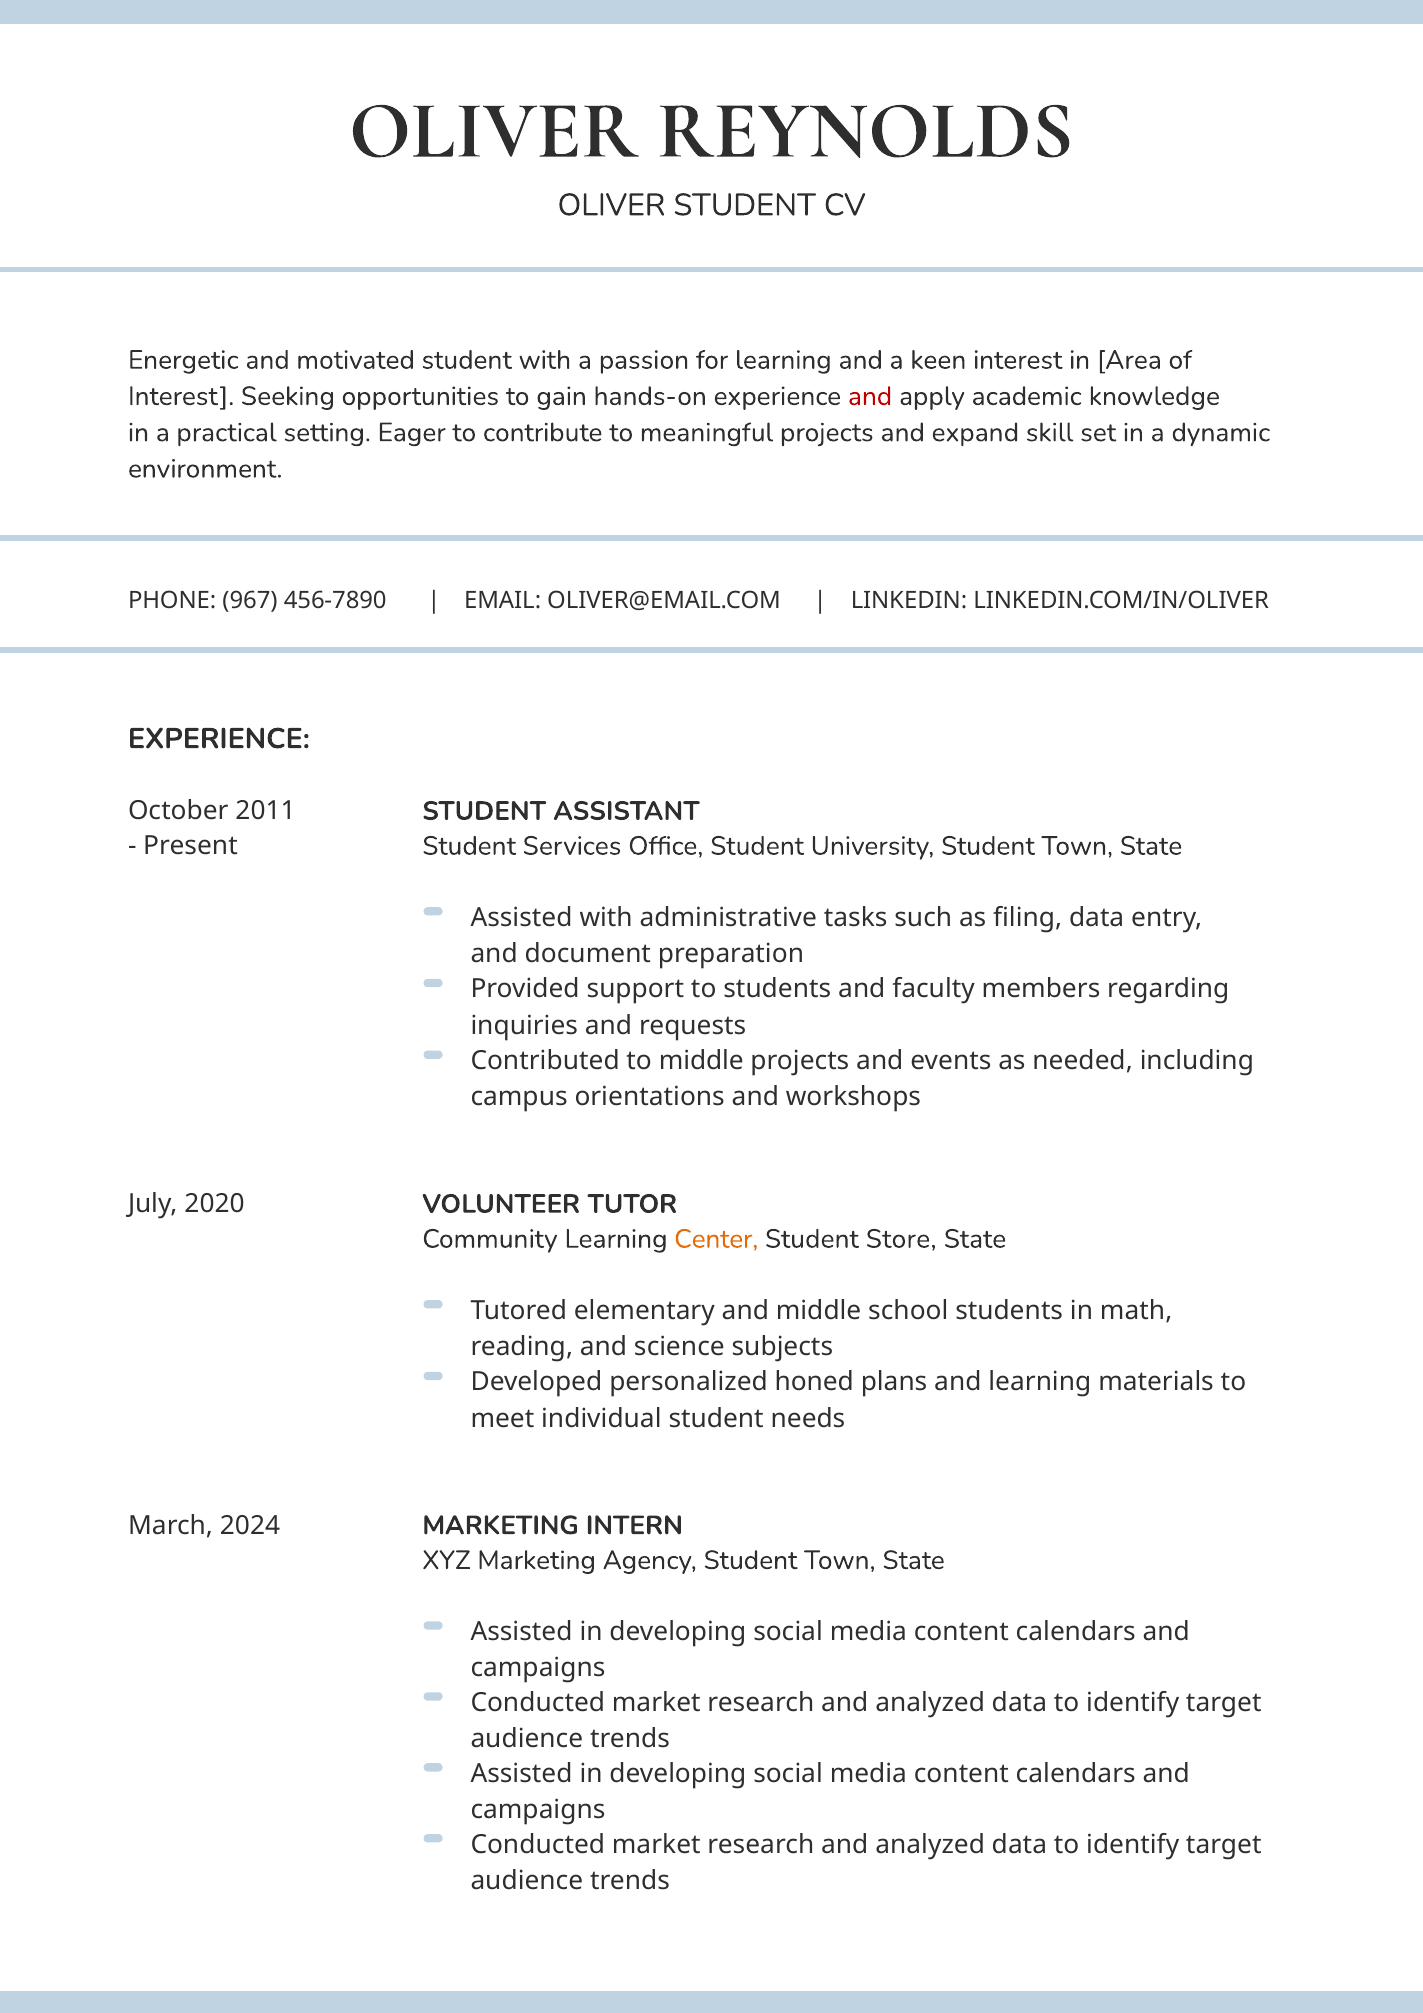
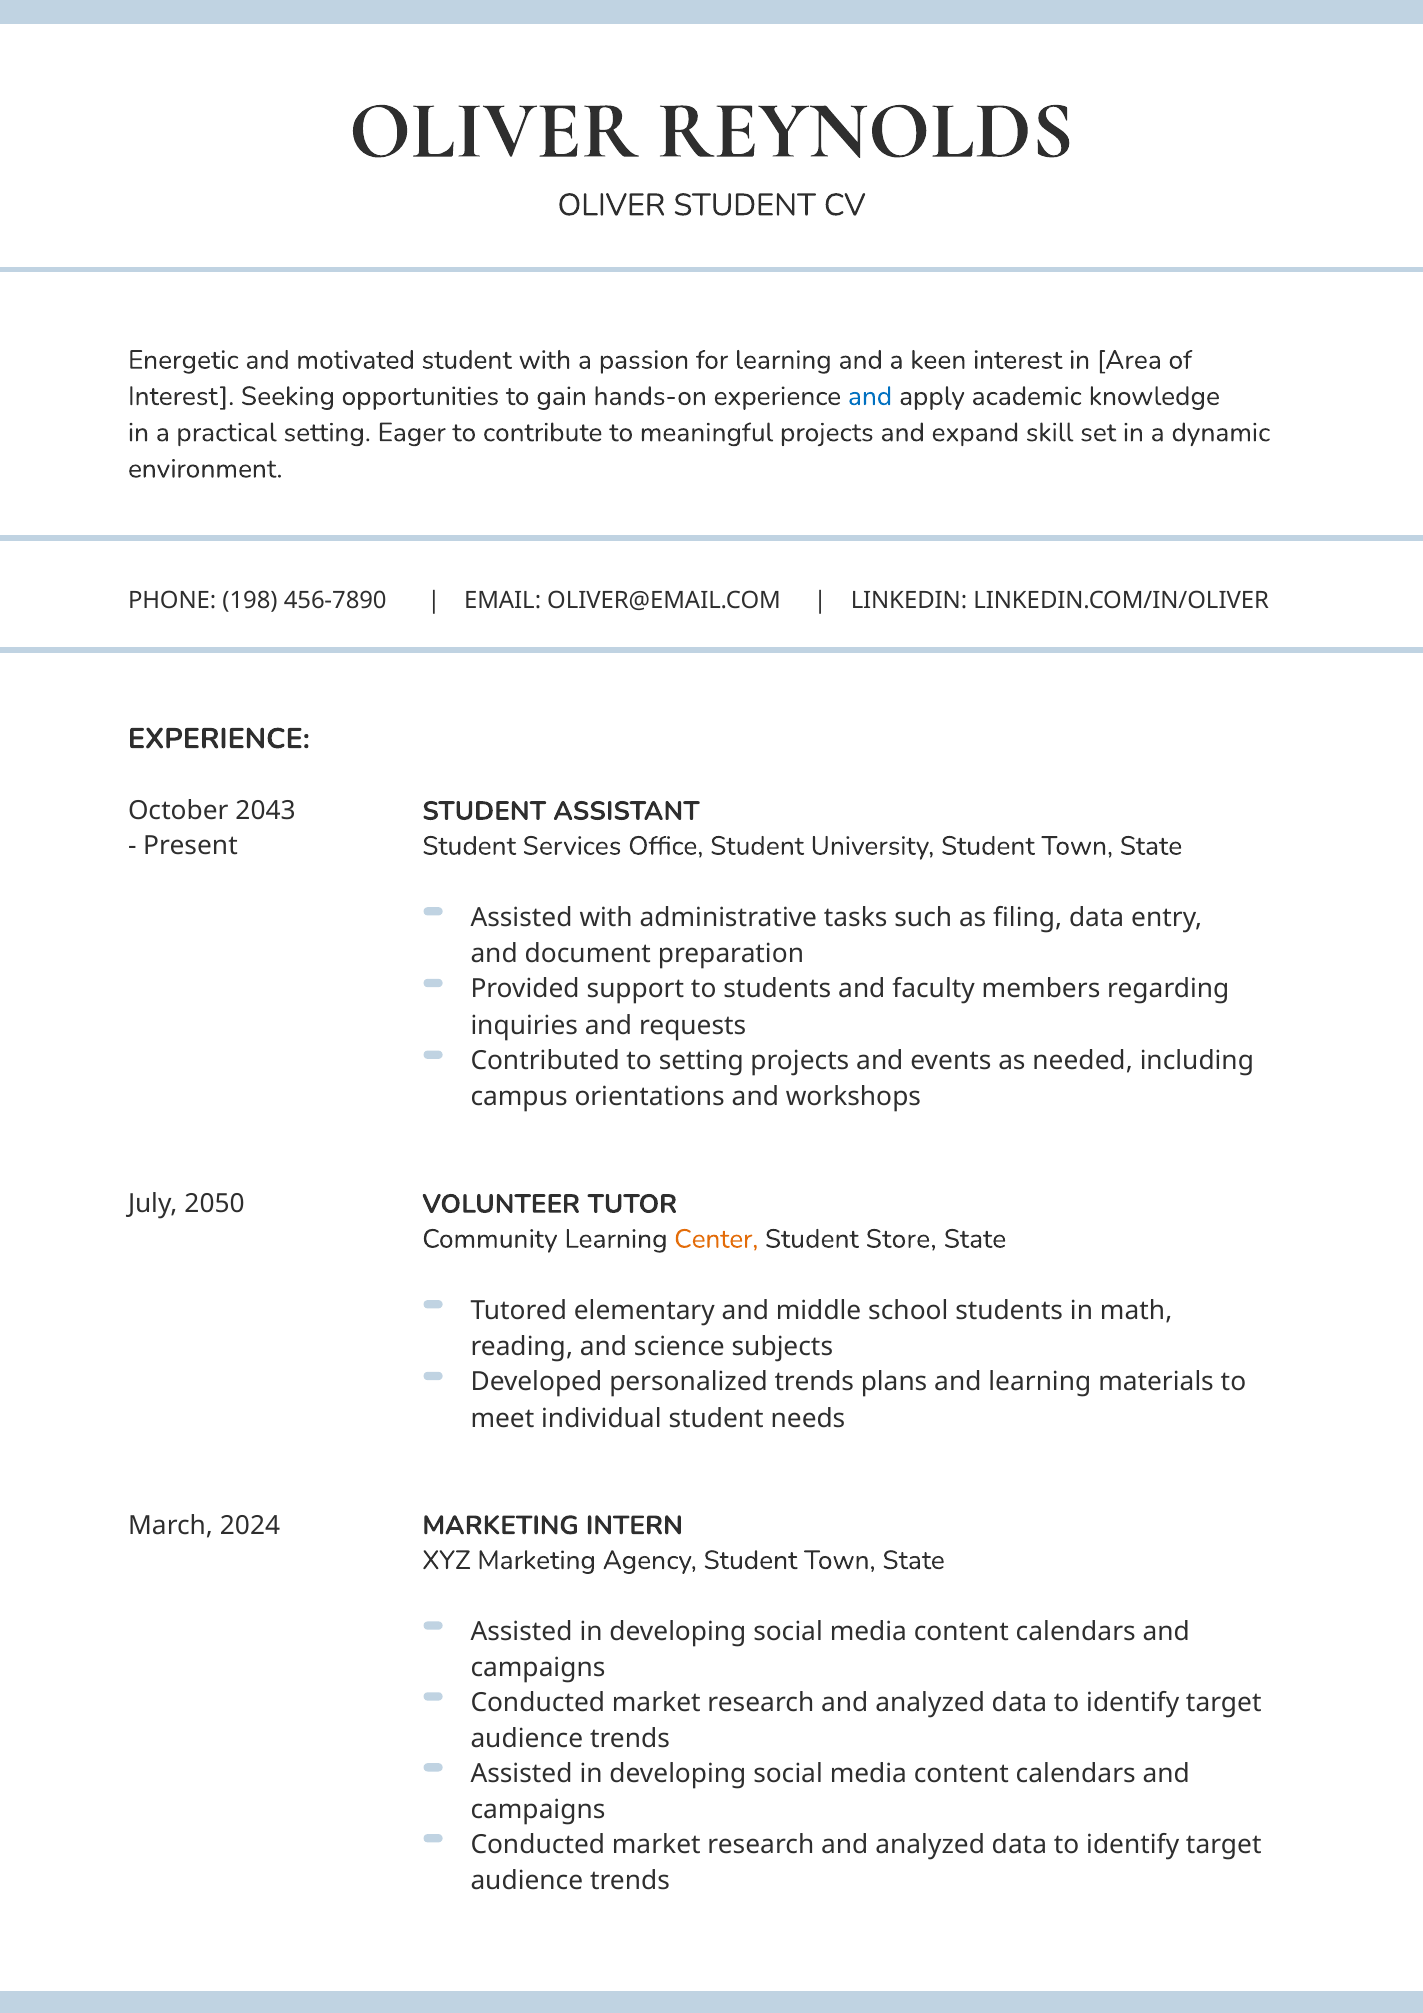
and at (870, 396) colour: red -> blue
967: 967 -> 198
2011: 2011 -> 2043
to middle: middle -> setting
2020: 2020 -> 2050
personalized honed: honed -> trends
